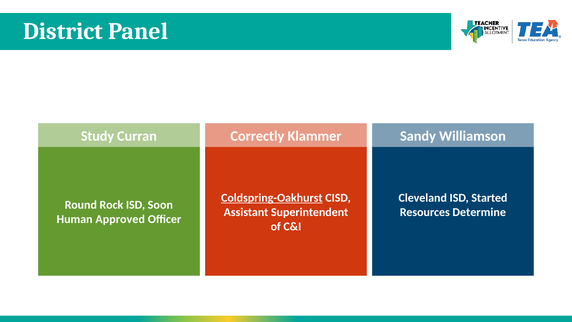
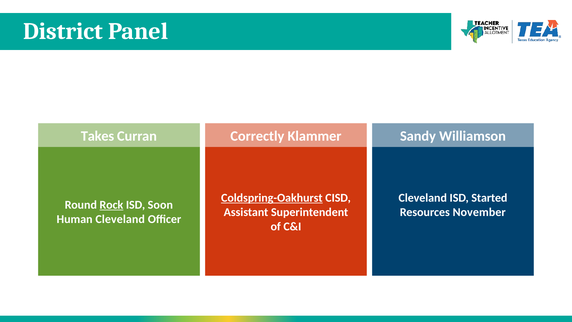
Study: Study -> Takes
Rock underline: none -> present
Determine: Determine -> November
Human Approved: Approved -> Cleveland
